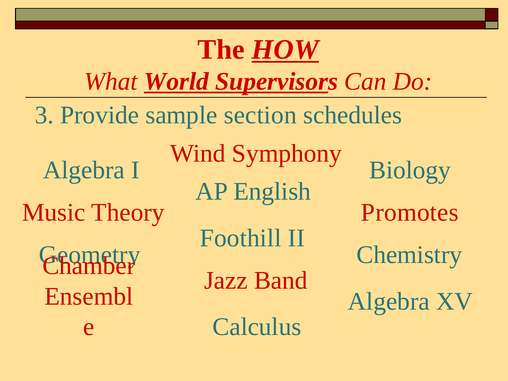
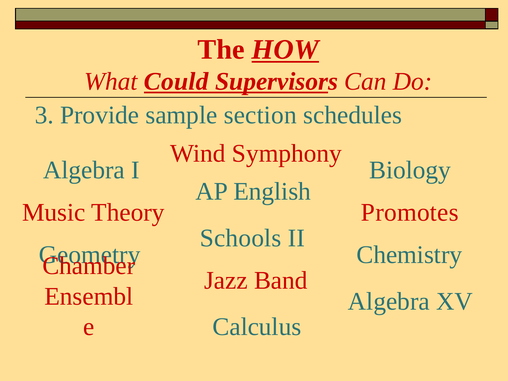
World: World -> Could
Foothill: Foothill -> Schools
